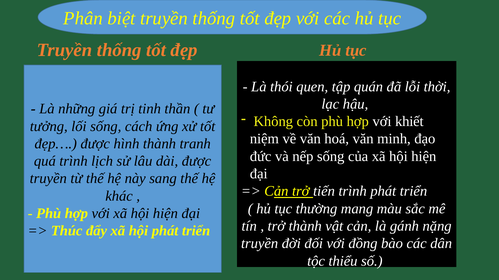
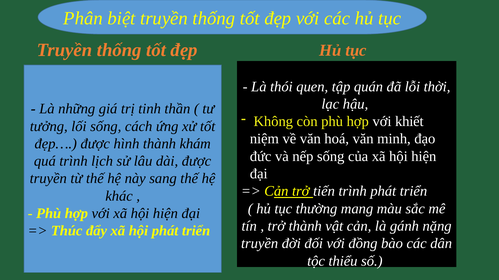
tranh: tranh -> khám
